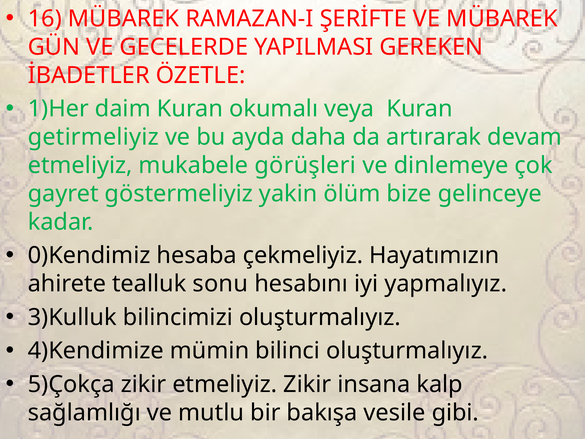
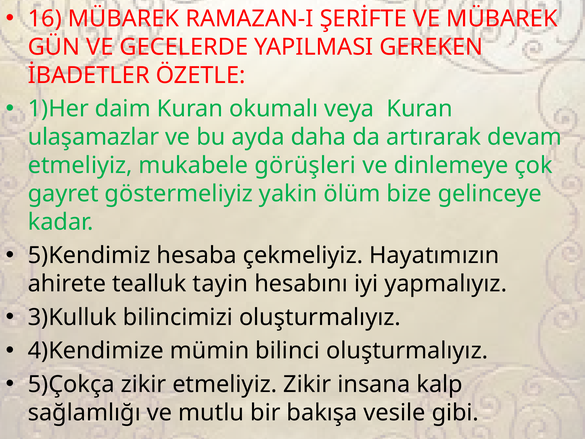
getirmeliyiz: getirmeliyiz -> ulaşamazlar
0)Kendimiz: 0)Kendimiz -> 5)Kendimiz
sonu: sonu -> tayin
